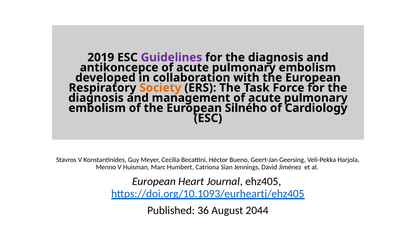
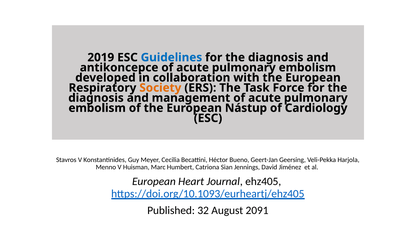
Guidelines colour: purple -> blue
Silného: Silného -> Nástup
36: 36 -> 32
2044: 2044 -> 2091
